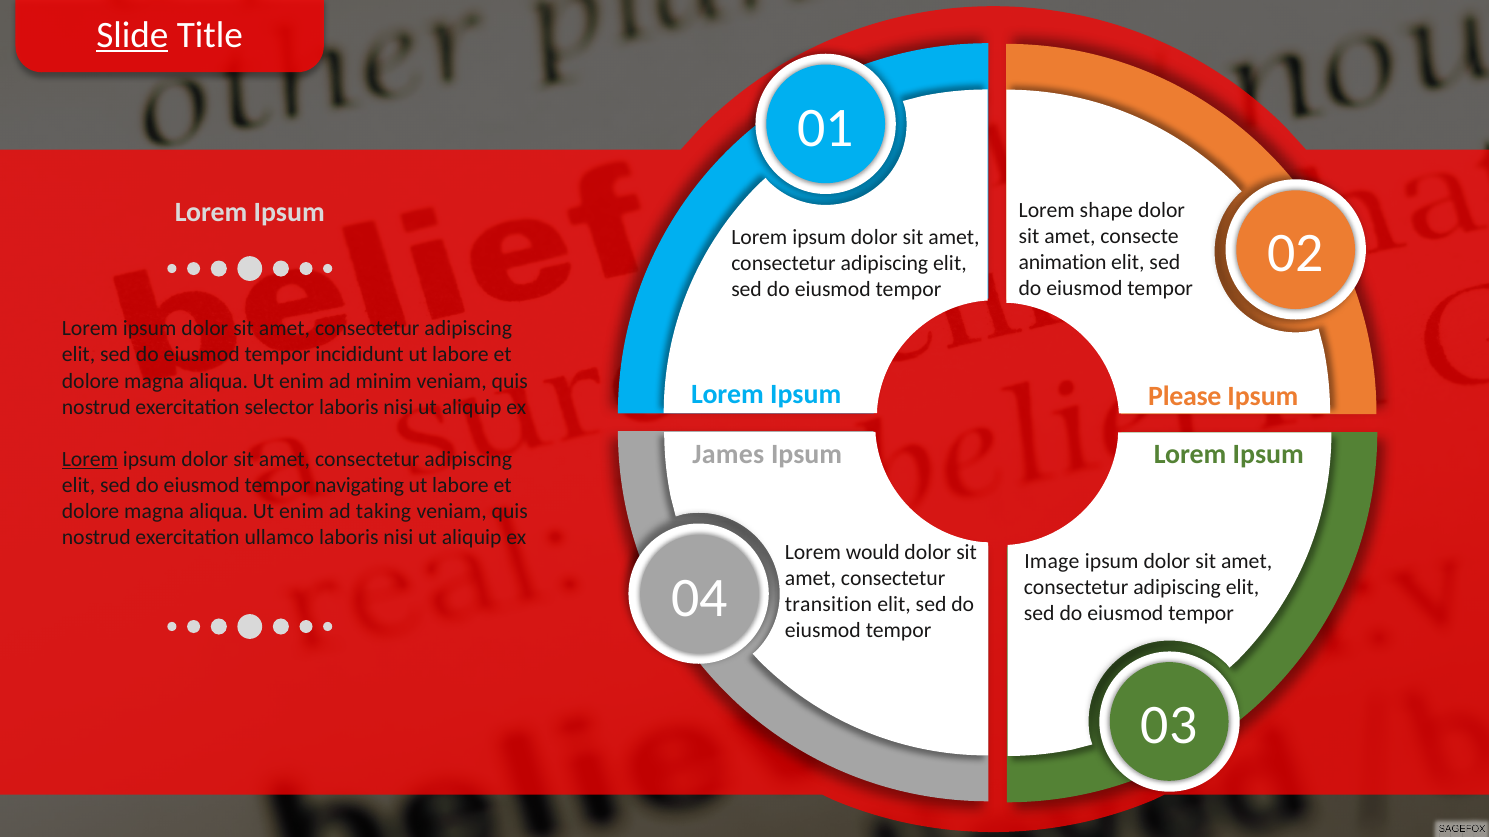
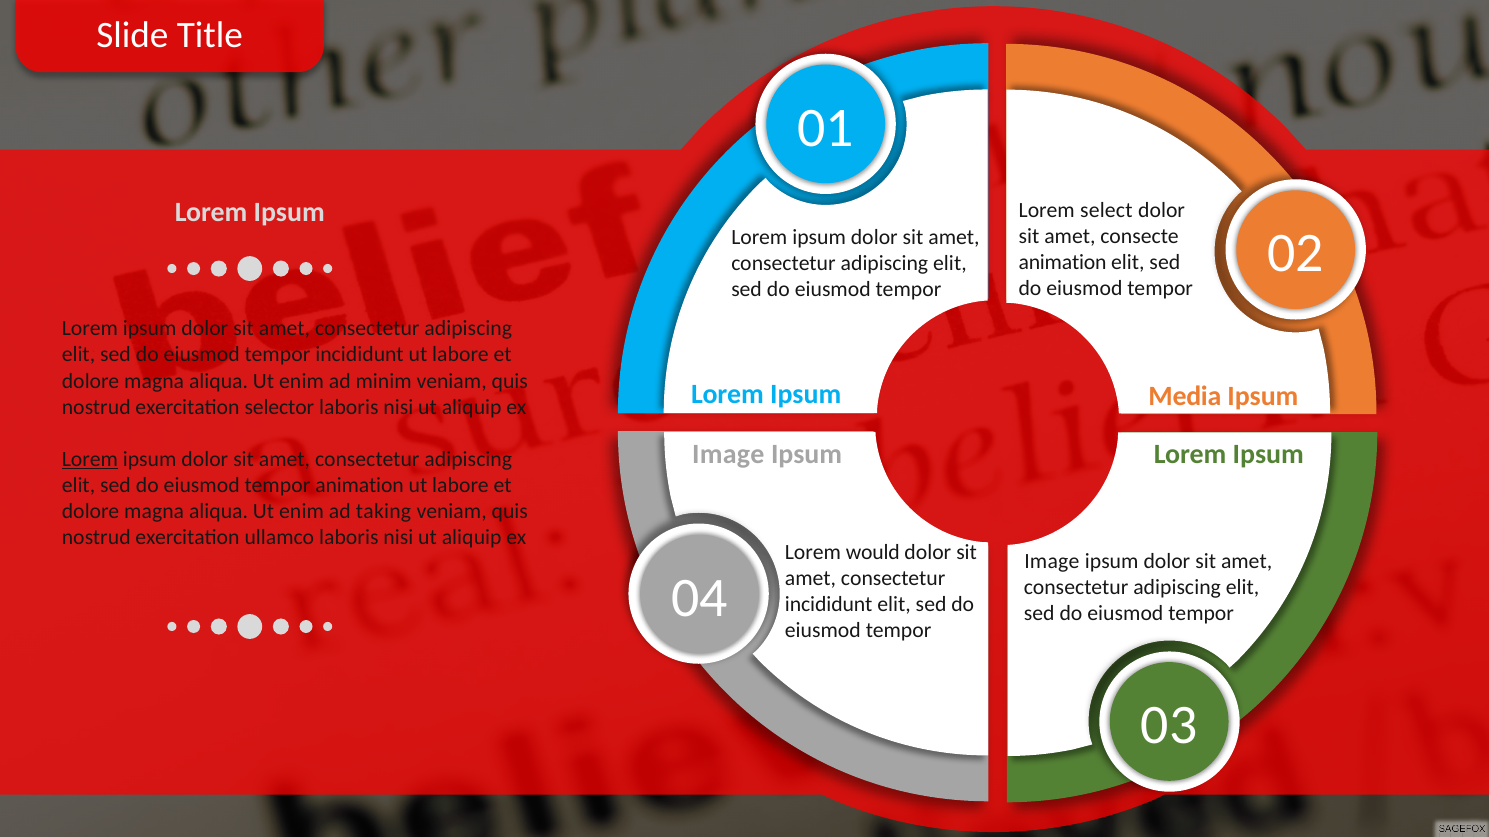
Slide underline: present -> none
shape: shape -> select
Please: Please -> Media
James at (728, 455): James -> Image
tempor navigating: navigating -> animation
transition at (829, 605): transition -> incididunt
